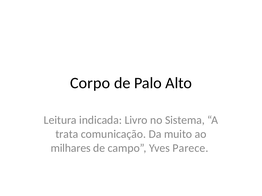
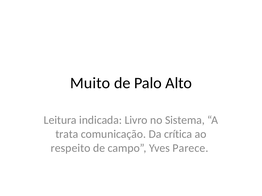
Corpo: Corpo -> Muito
muito: muito -> crítica
milhares: milhares -> respeito
